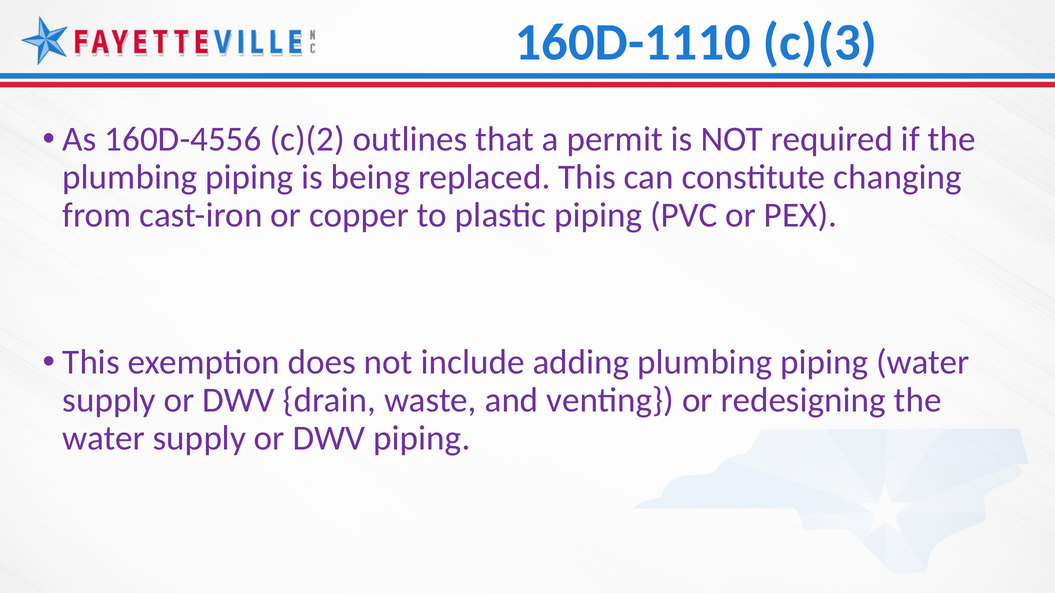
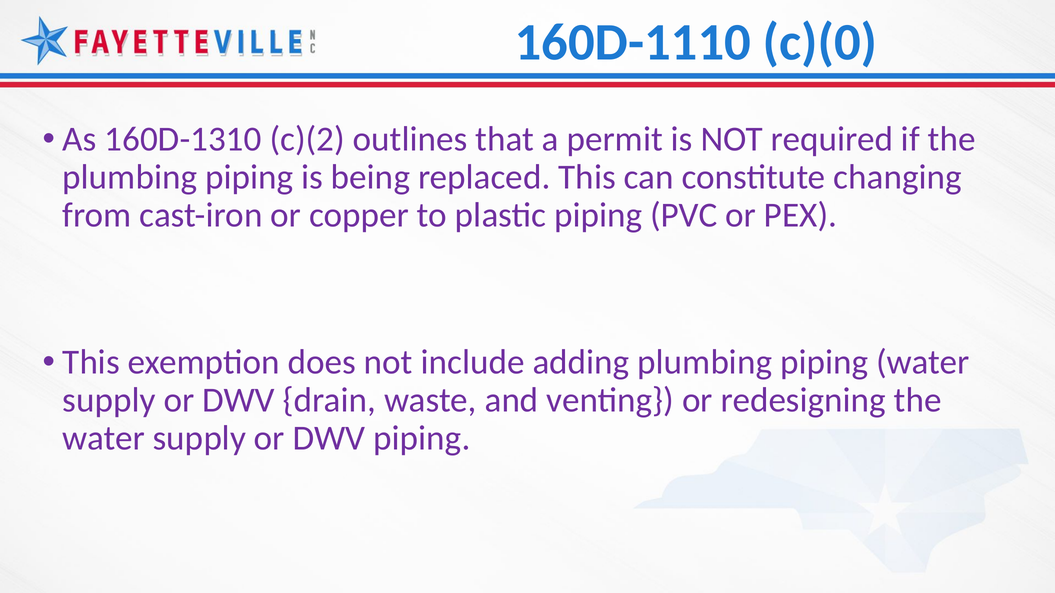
c)(3: c)(3 -> c)(0
160D-4556: 160D-4556 -> 160D-1310
